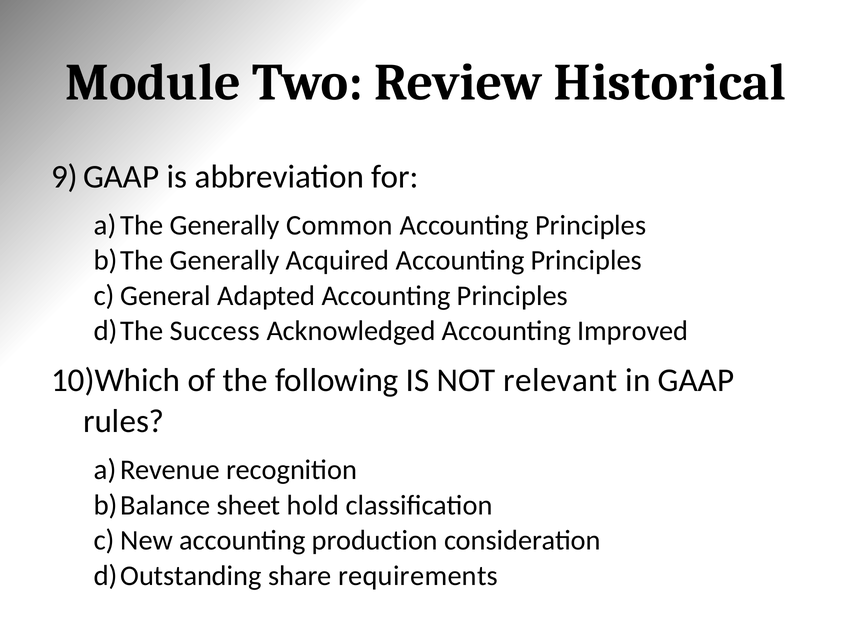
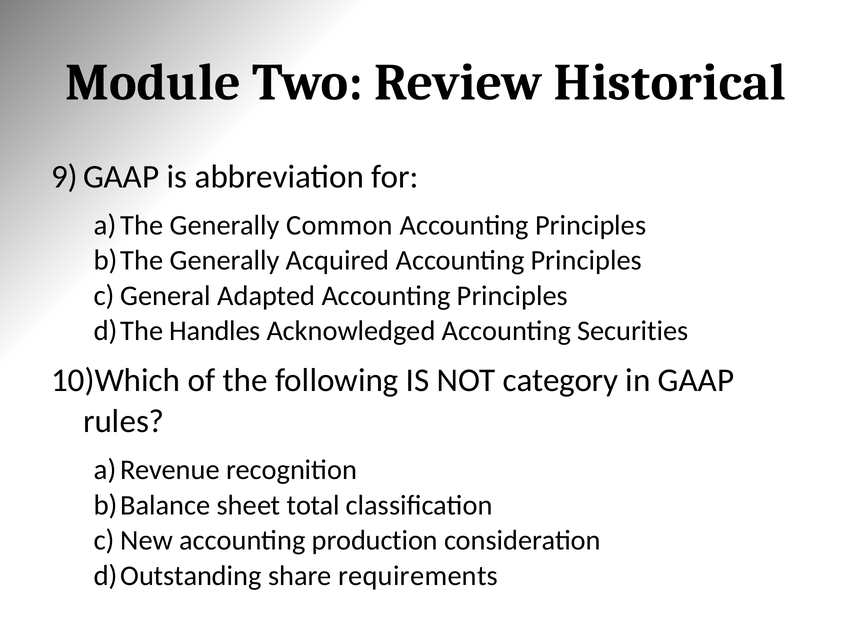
Success: Success -> Handles
Improved: Improved -> Securities
relevant: relevant -> category
hold: hold -> total
